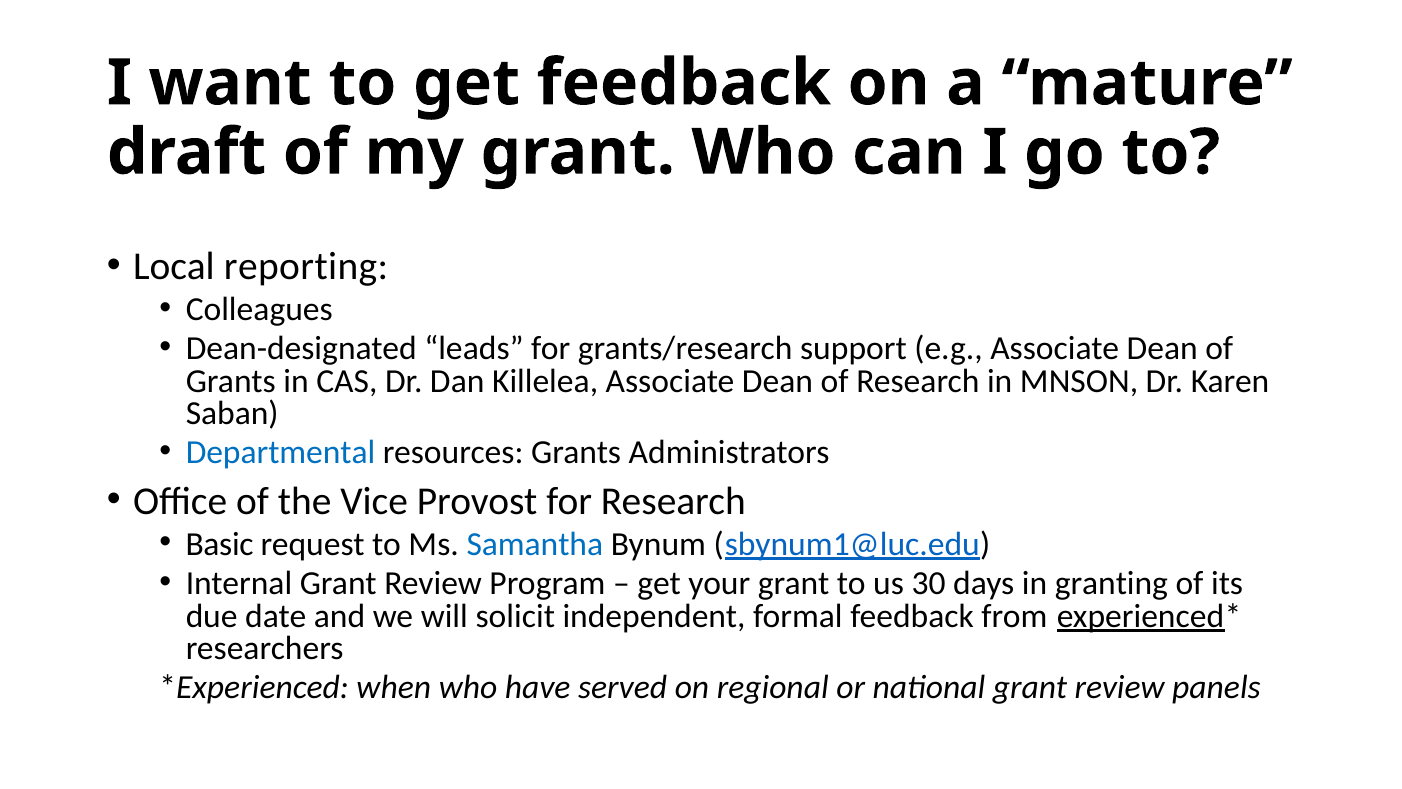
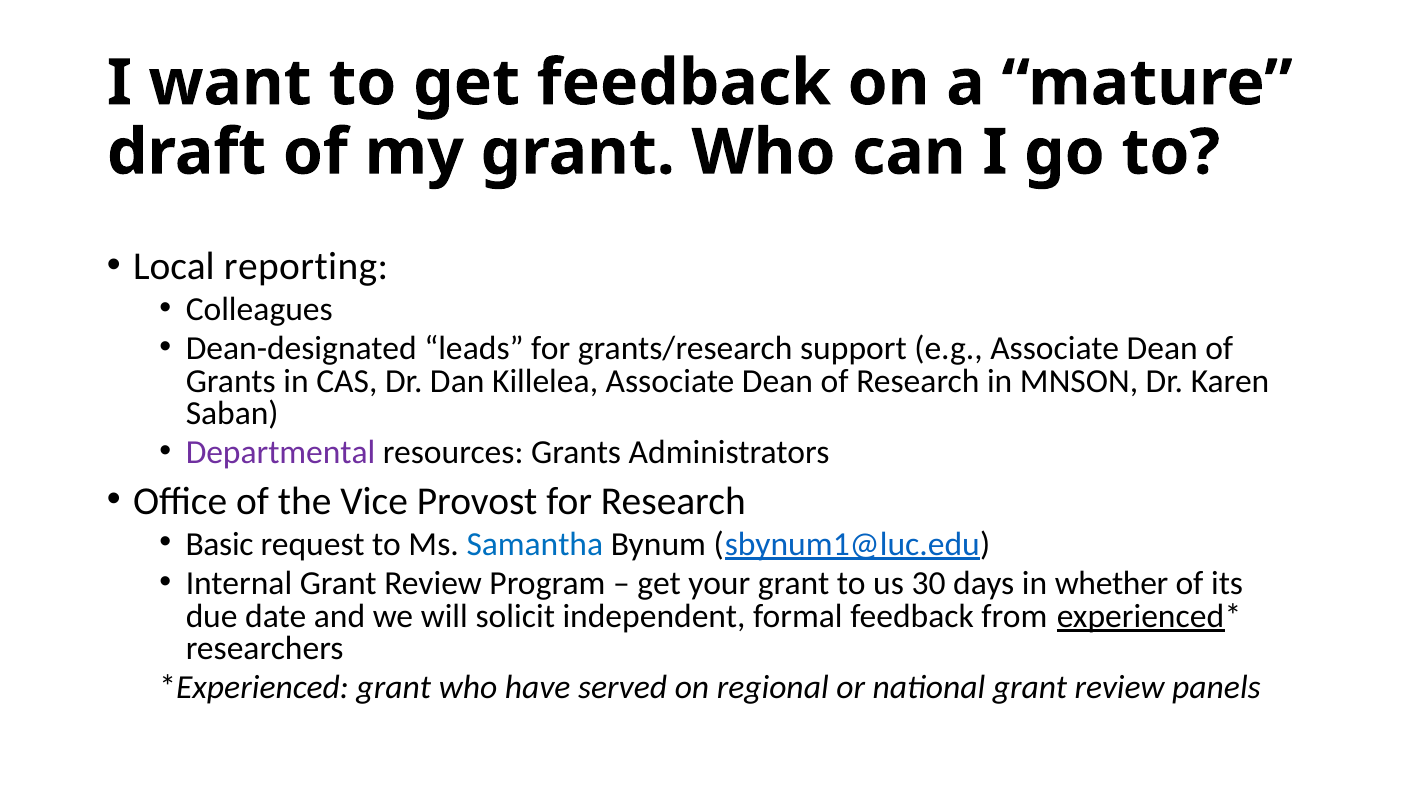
Departmental colour: blue -> purple
granting: granting -> whether
when at (394, 687): when -> grant
